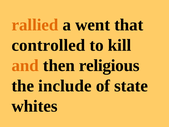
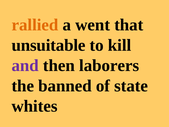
controlled: controlled -> unsuitable
and colour: orange -> purple
religious: religious -> laborers
include: include -> banned
